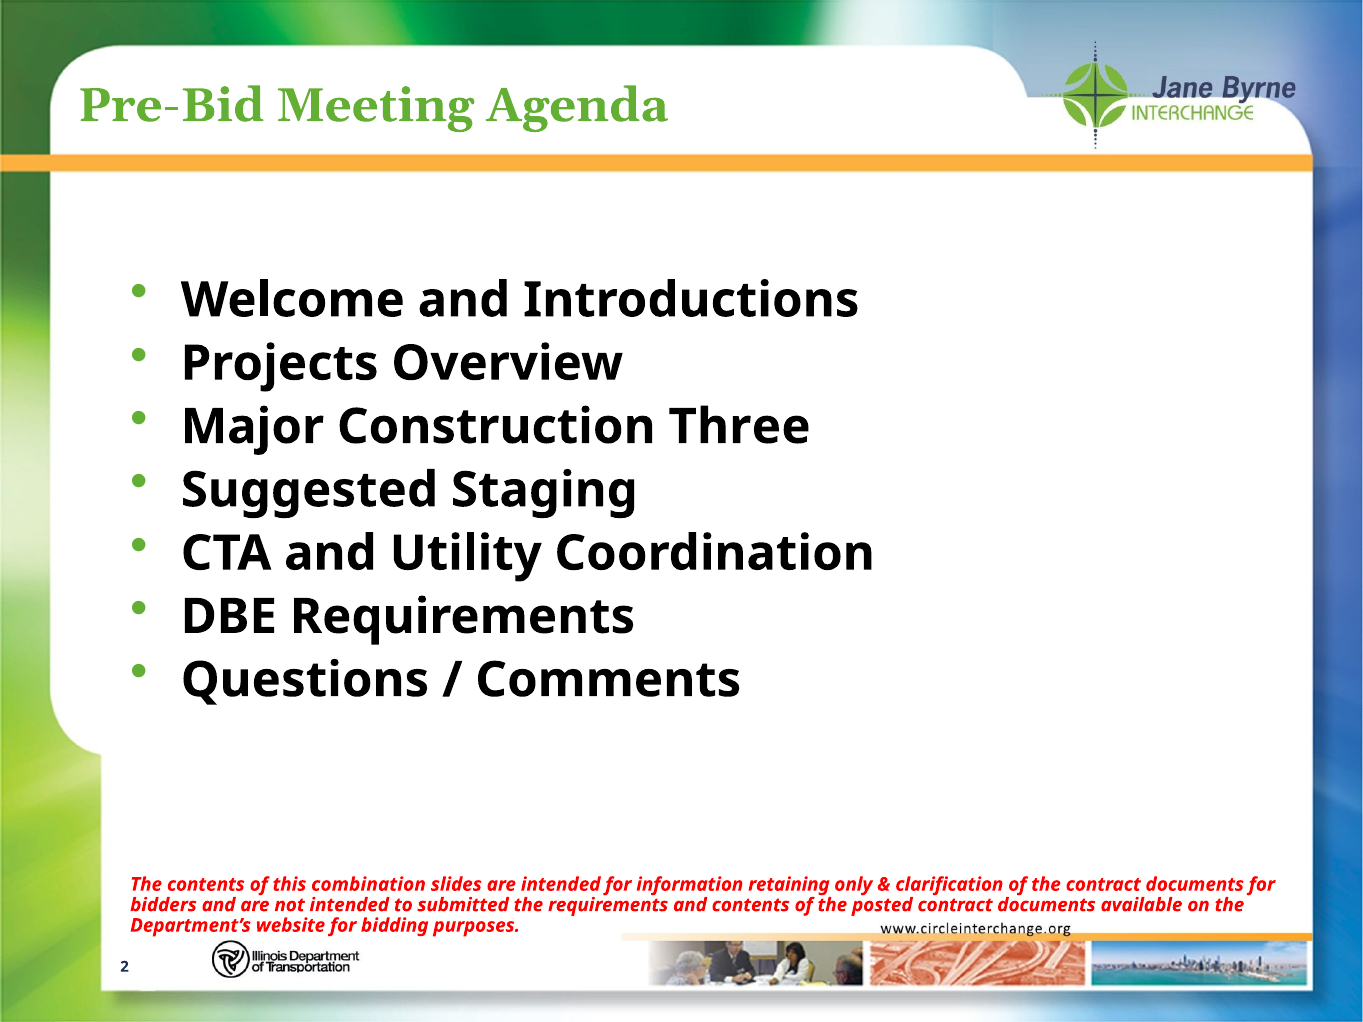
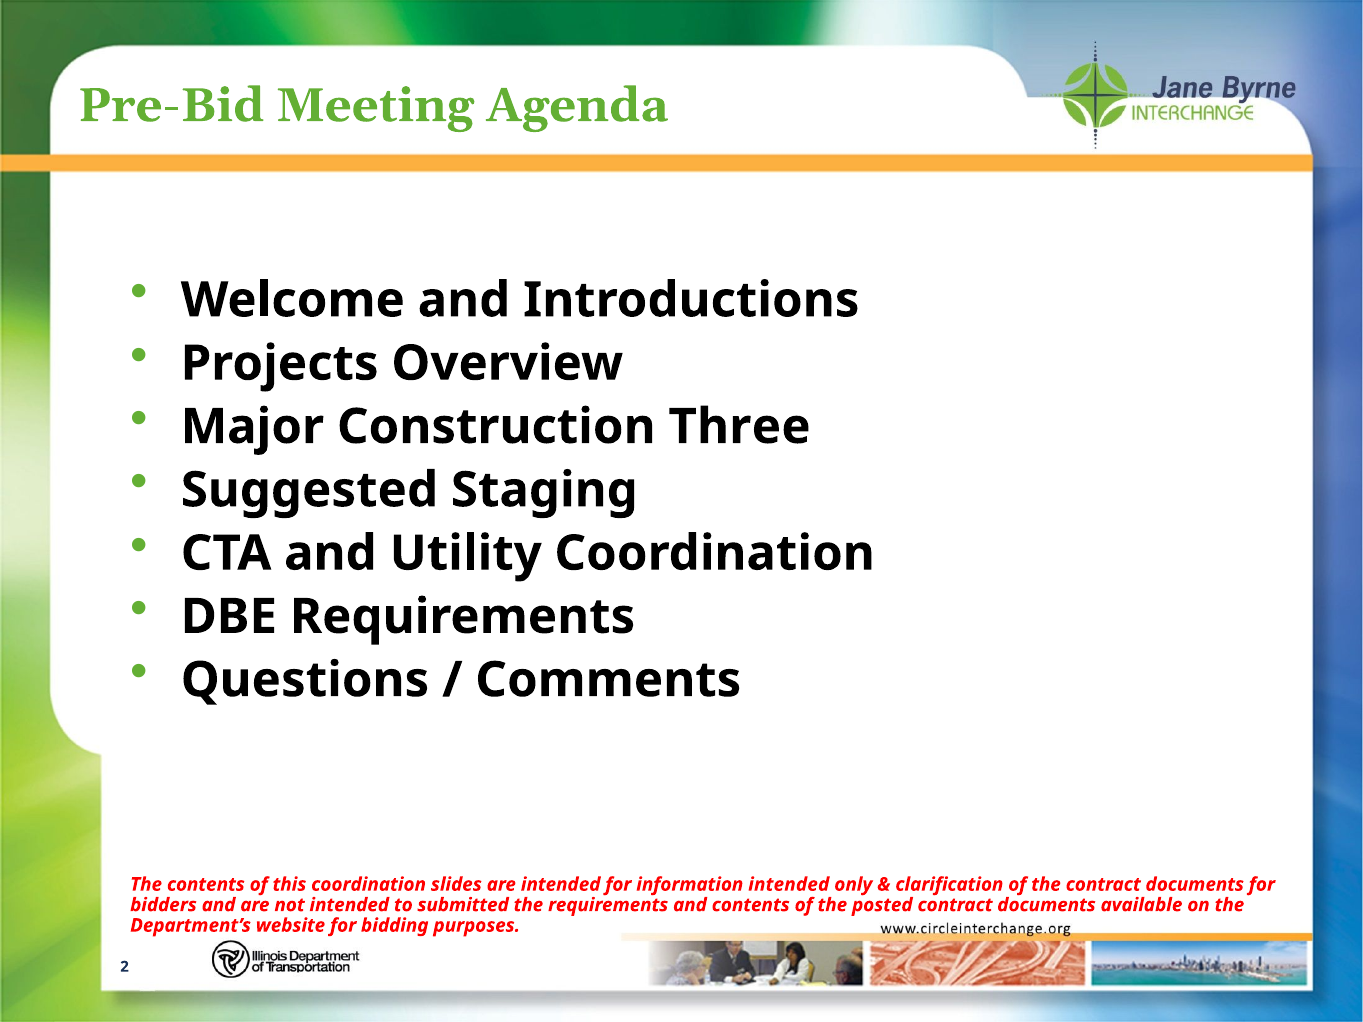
this combination: combination -> coordination
information retaining: retaining -> intended
